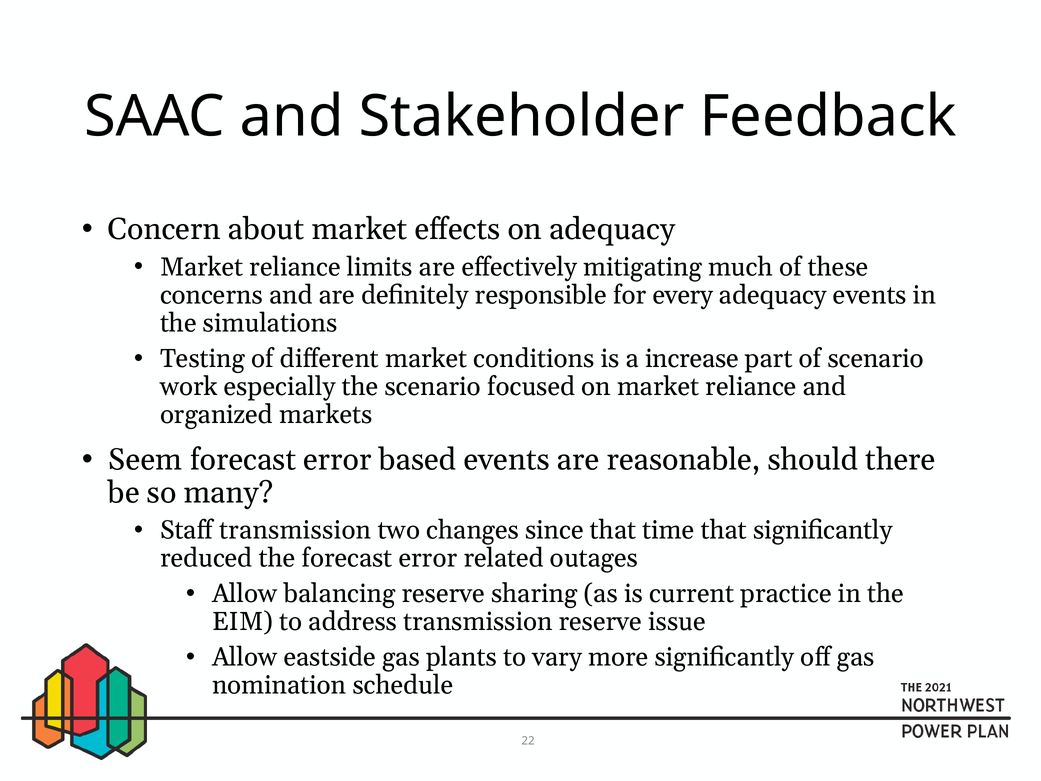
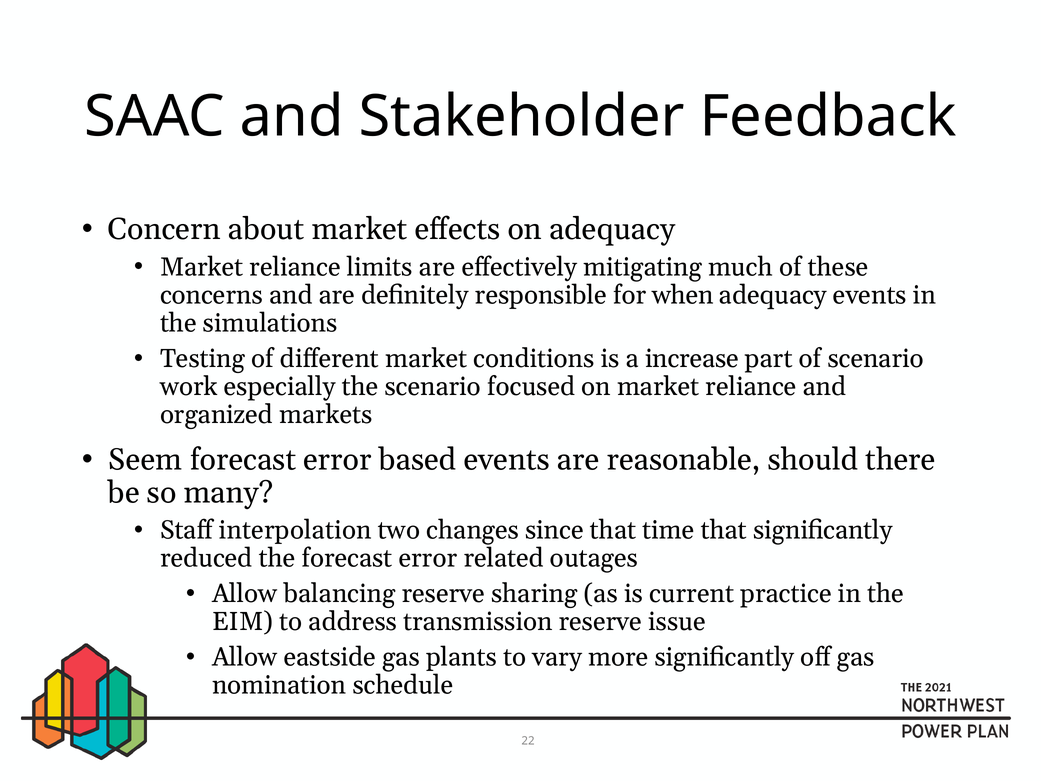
every: every -> when
Staff transmission: transmission -> interpolation
